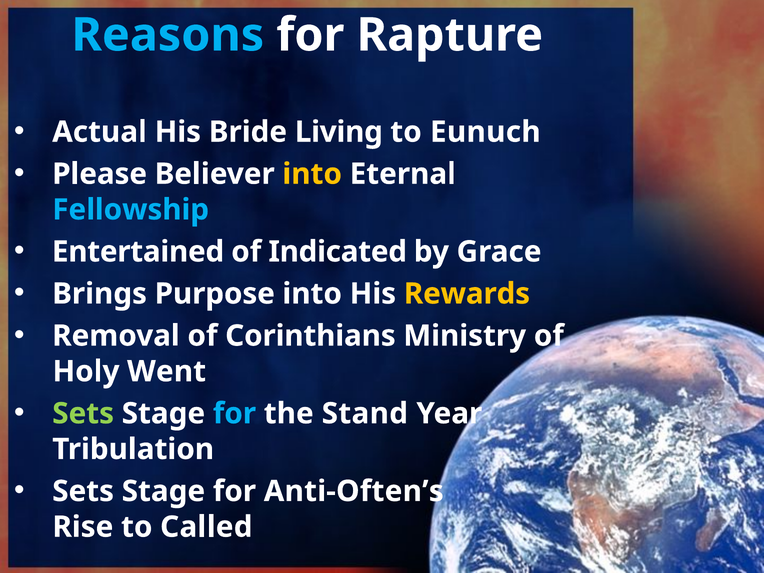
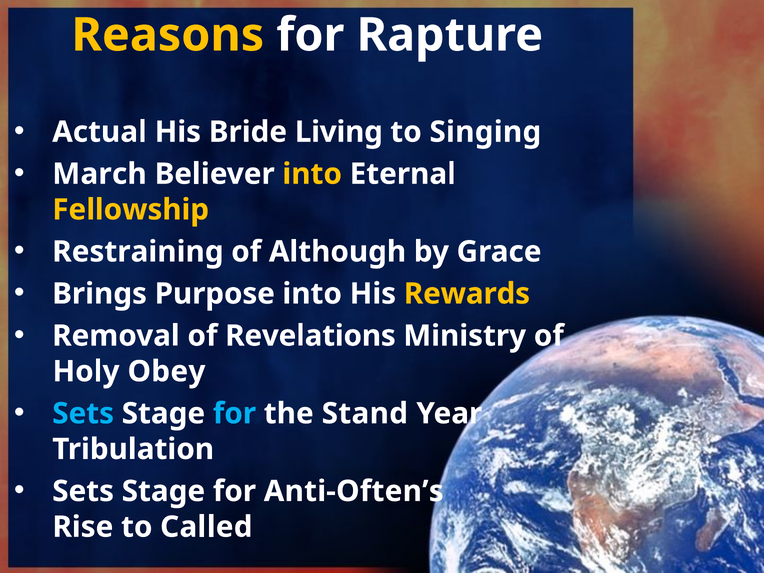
Reasons colour: light blue -> yellow
Eunuch: Eunuch -> Singing
Please: Please -> March
Fellowship colour: light blue -> yellow
Entertained: Entertained -> Restraining
Indicated: Indicated -> Although
Corinthians: Corinthians -> Revelations
Went: Went -> Obey
Sets at (83, 414) colour: light green -> light blue
